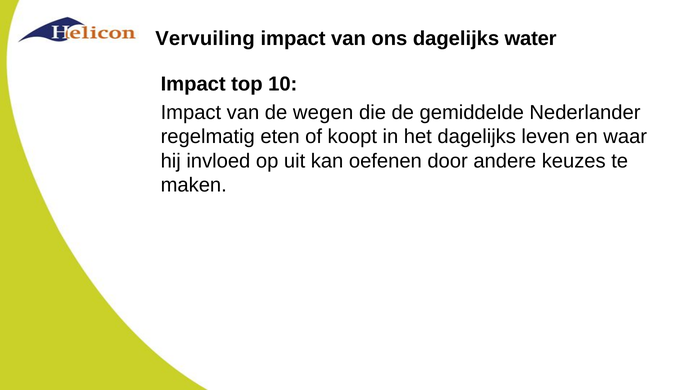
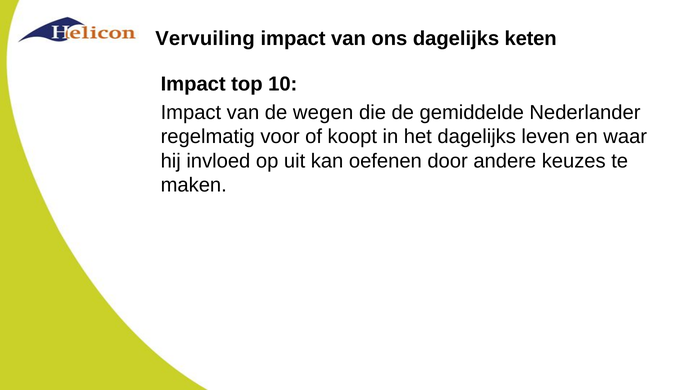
water: water -> keten
eten: eten -> voor
